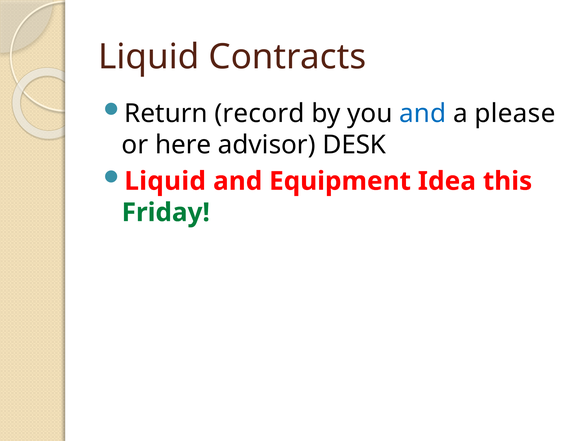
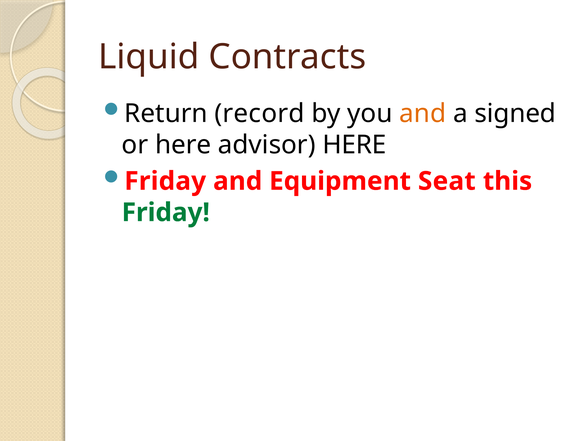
and at (423, 114) colour: blue -> orange
please: please -> signed
advisor DESK: DESK -> HERE
Liquid at (165, 181): Liquid -> Friday
Idea: Idea -> Seat
